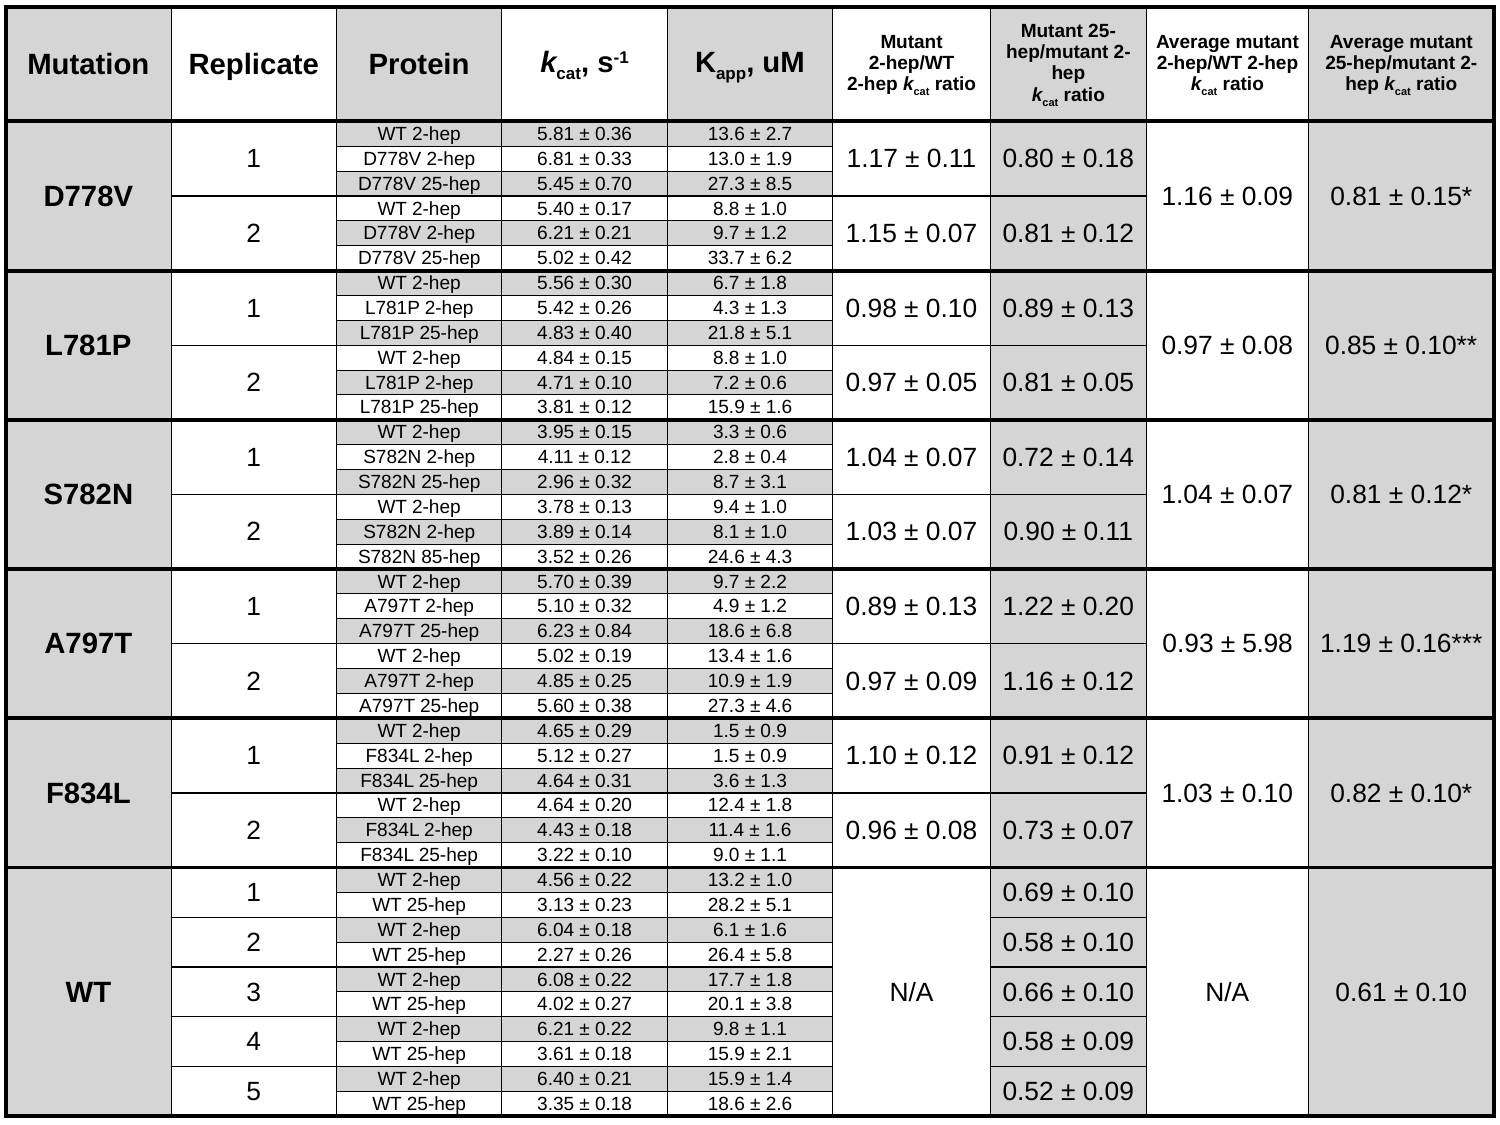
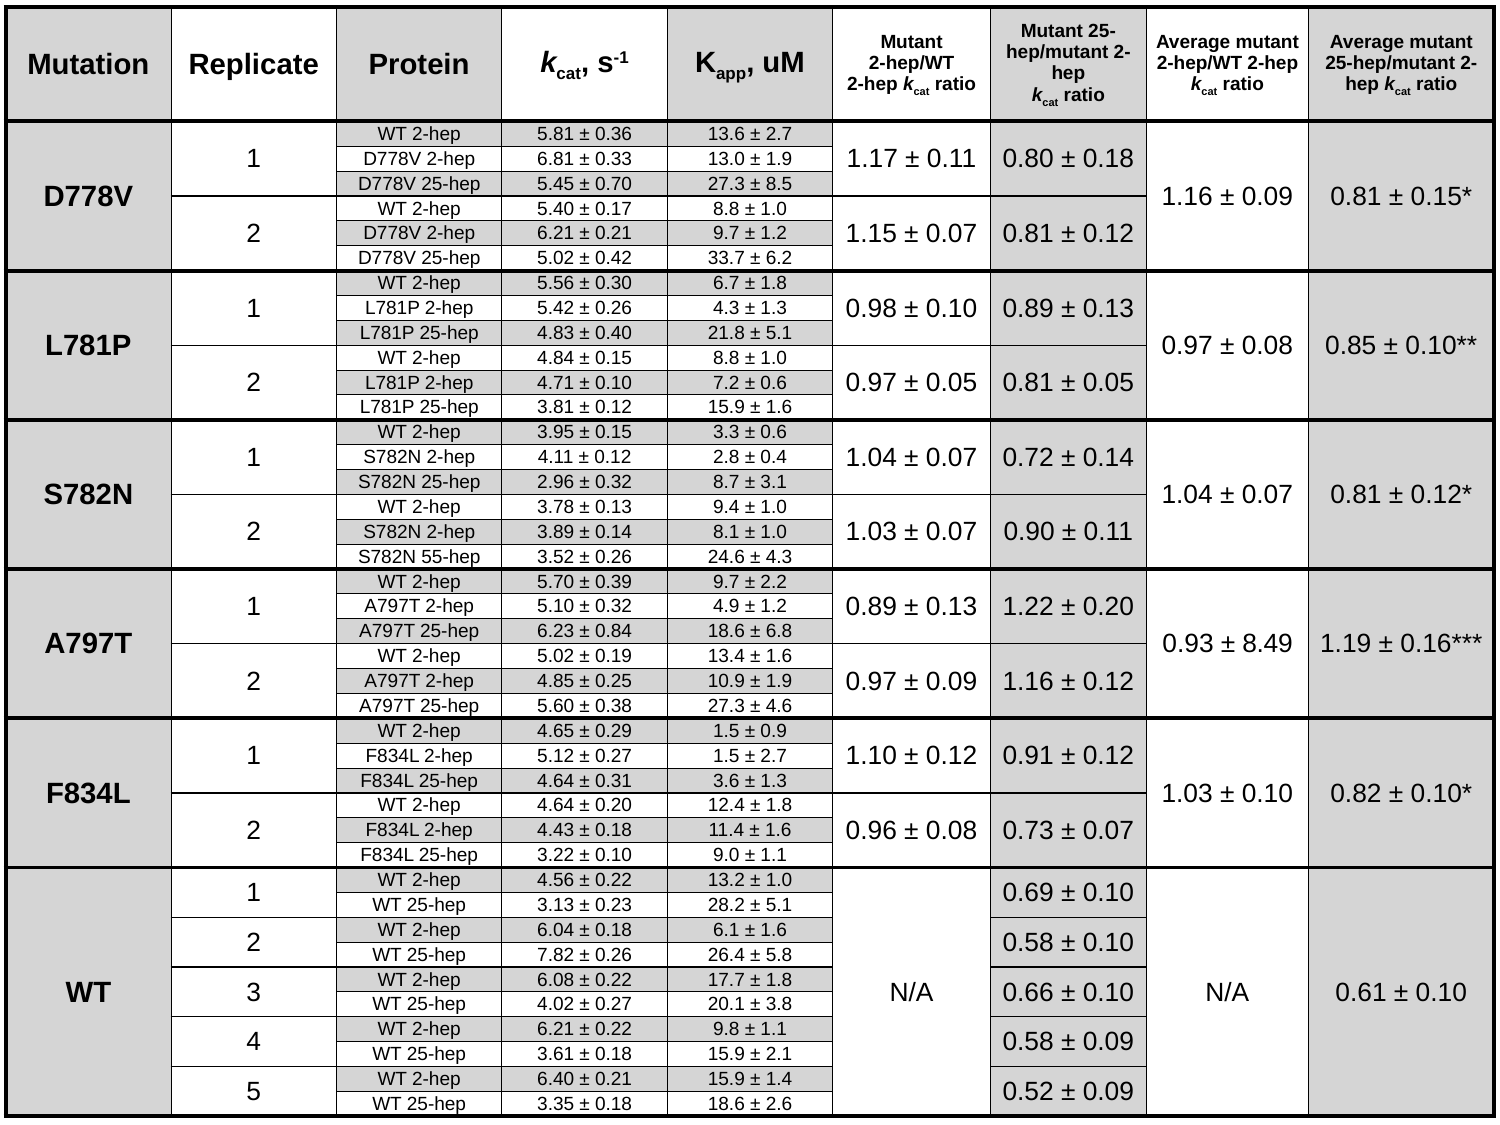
85-hep: 85-hep -> 55-hep
5.98: 5.98 -> 8.49
0.9 at (774, 756): 0.9 -> 2.7
2.27: 2.27 -> 7.82
